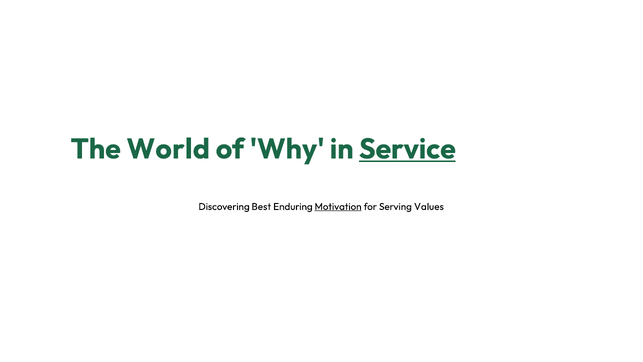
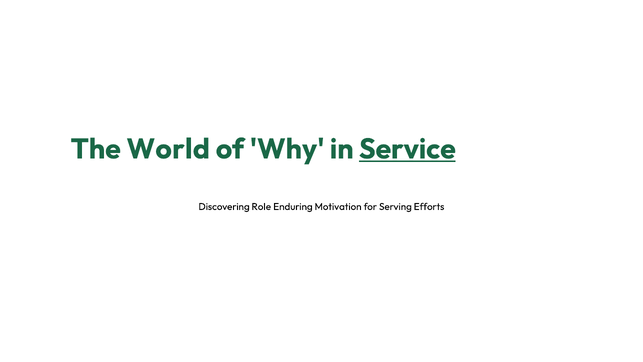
Best: Best -> Role
Motivation underline: present -> none
Values: Values -> Efforts
